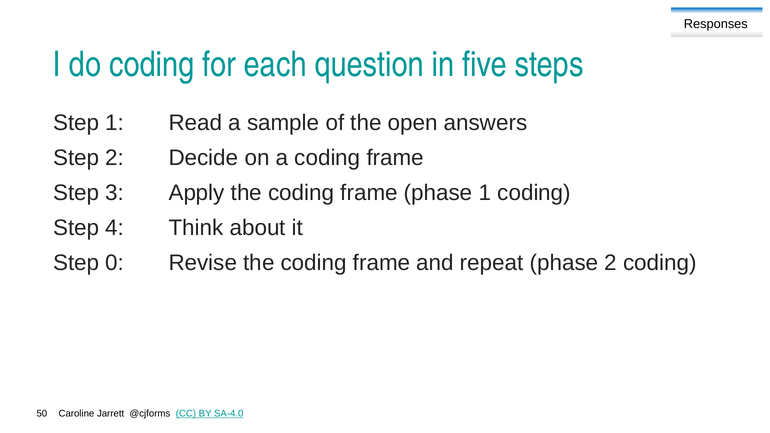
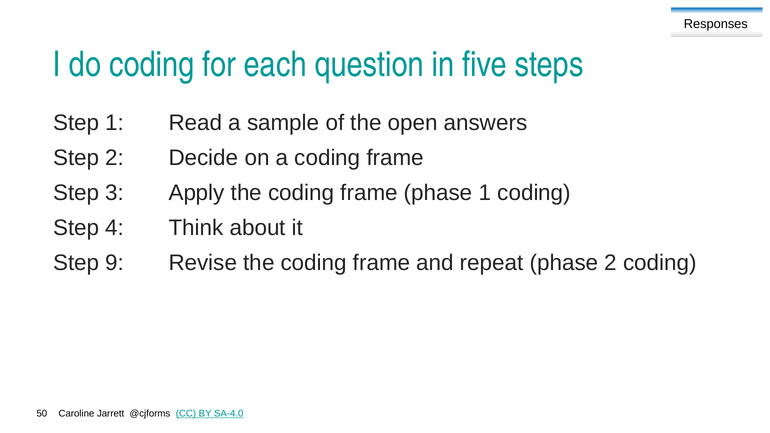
0: 0 -> 9
